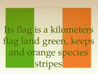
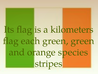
land: land -> each
green keeps: keeps -> green
